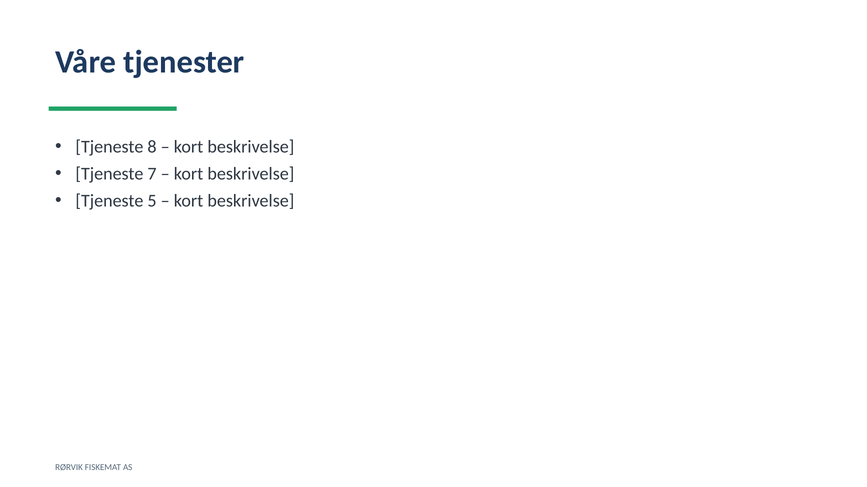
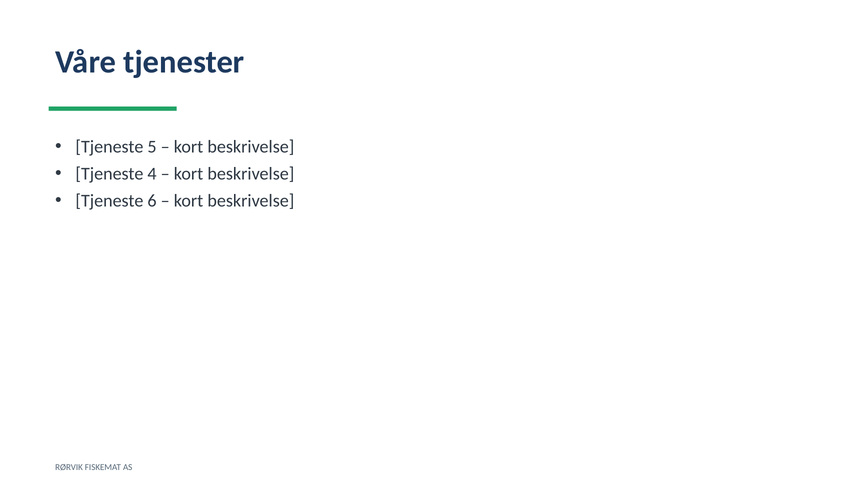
8: 8 -> 5
7: 7 -> 4
5: 5 -> 6
